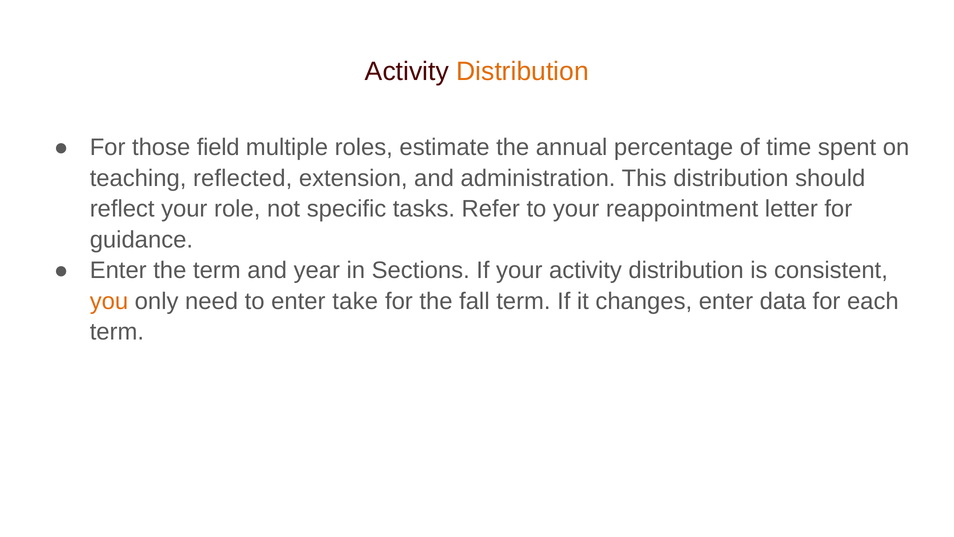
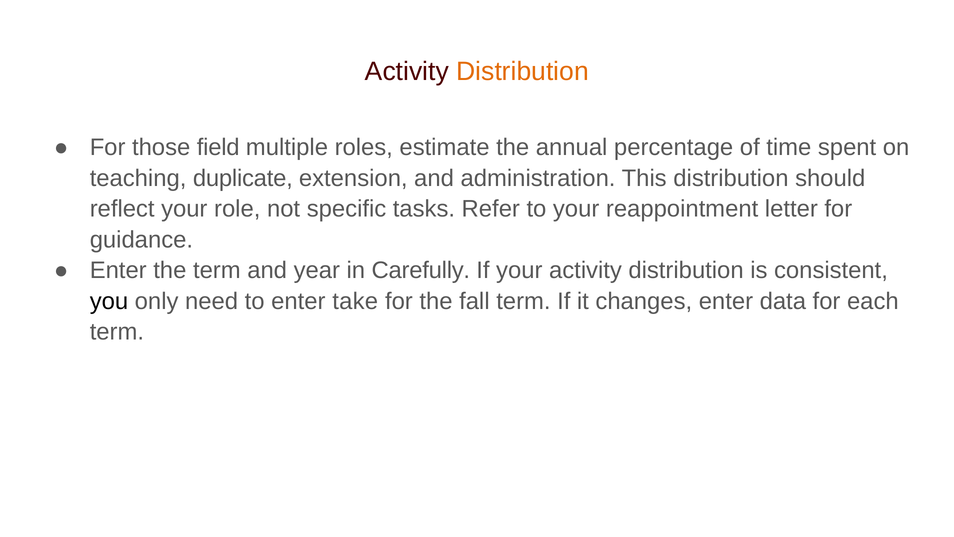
reflected: reflected -> duplicate
Sections: Sections -> Carefully
you colour: orange -> black
